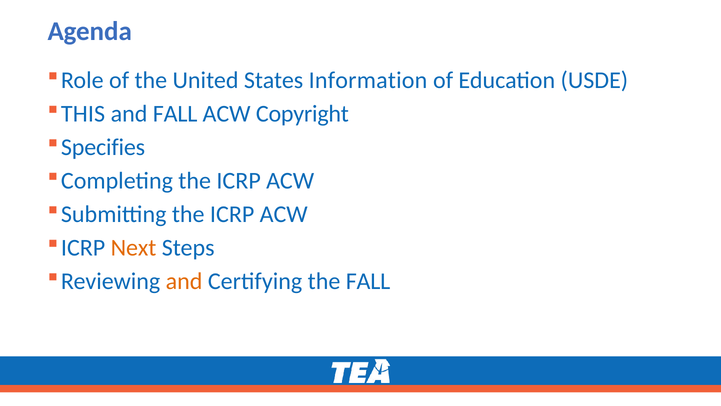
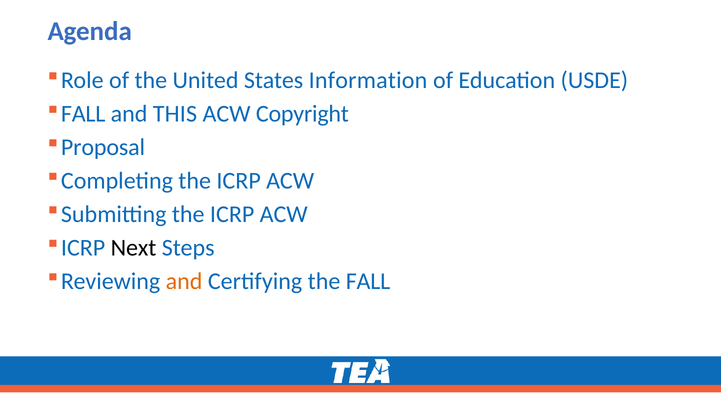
THIS at (83, 114): THIS -> FALL
and FALL: FALL -> THIS
Specifies: Specifies -> Proposal
Next colour: orange -> black
